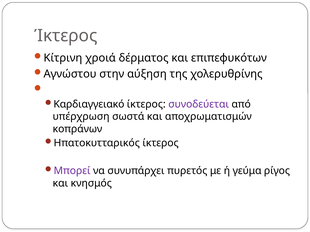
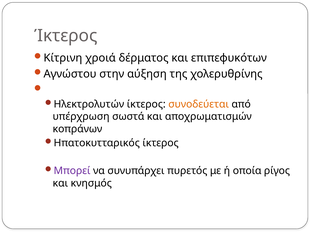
Καρδιαγγειακό: Καρδιαγγειακό -> Ηλεκτρολυτών
συνοδεύεται colour: purple -> orange
γεύμα: γεύμα -> οποία
